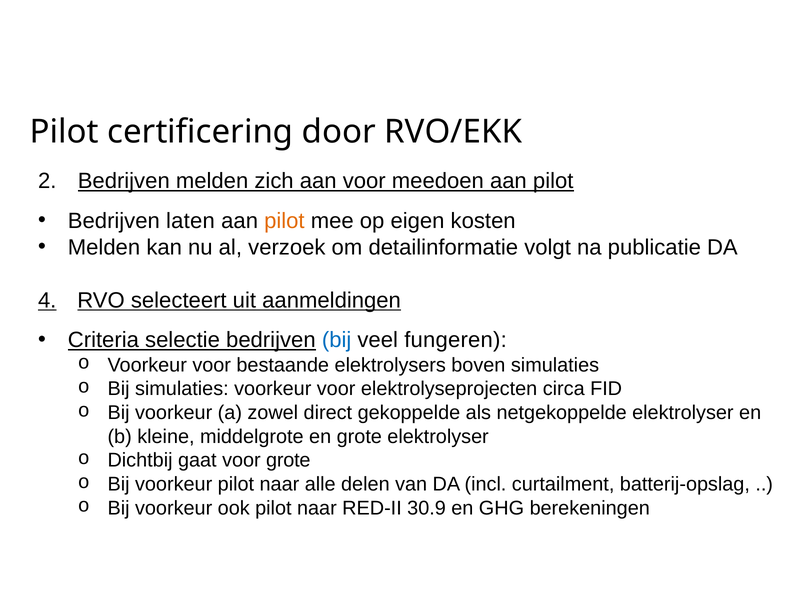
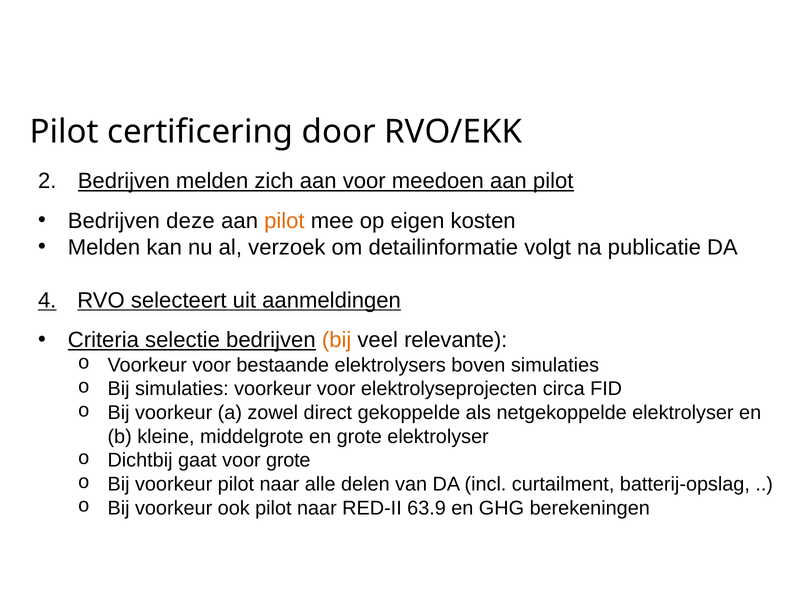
laten: laten -> deze
bij at (337, 340) colour: blue -> orange
fungeren: fungeren -> relevante
30.9: 30.9 -> 63.9
